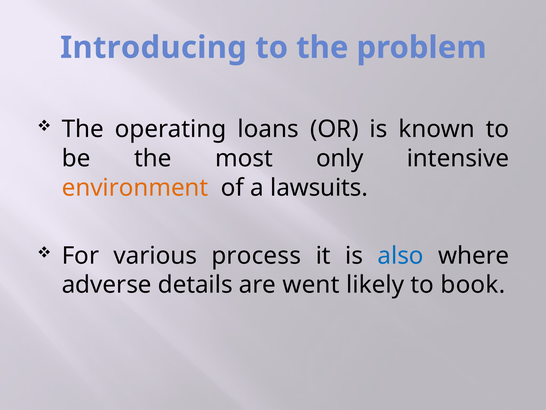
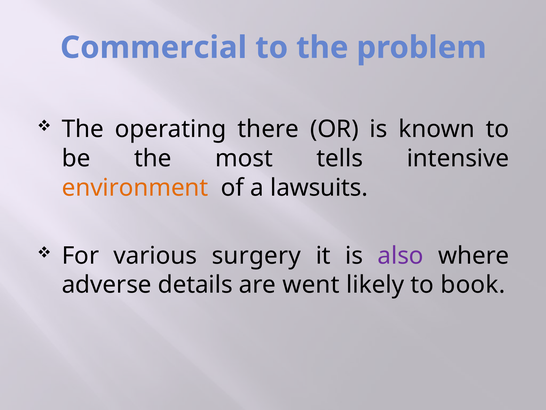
Introducing: Introducing -> Commercial
loans: loans -> there
only: only -> tells
process: process -> surgery
also colour: blue -> purple
